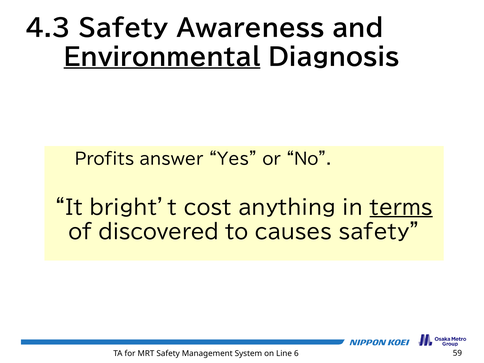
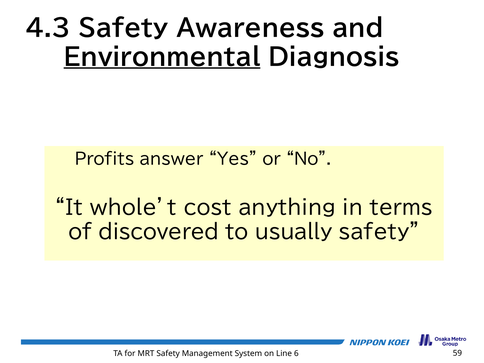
bright’t: bright’t -> whole’t
terms underline: present -> none
causes: causes -> usually
